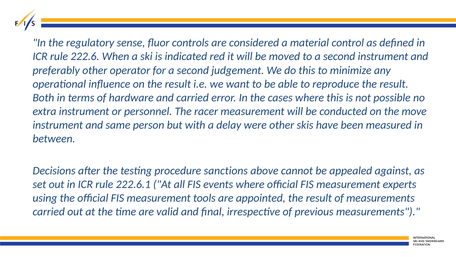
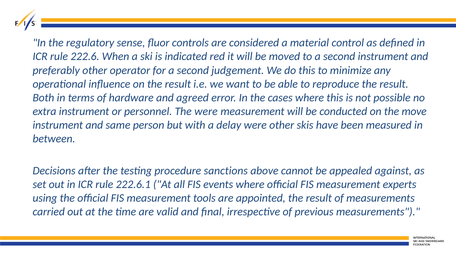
and carried: carried -> agreed
The racer: racer -> were
